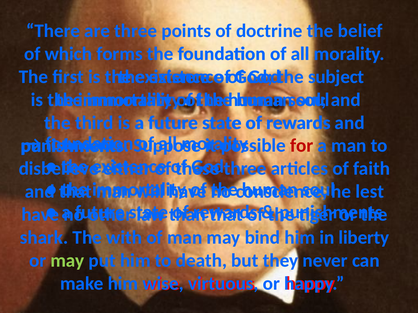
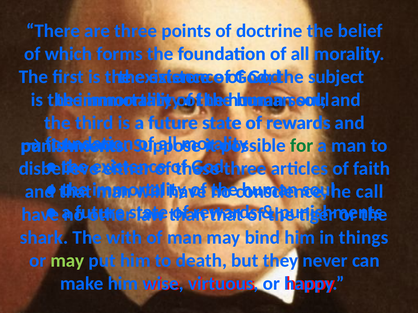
for colour: red -> green
lest: lest -> call
liberty: liberty -> things
